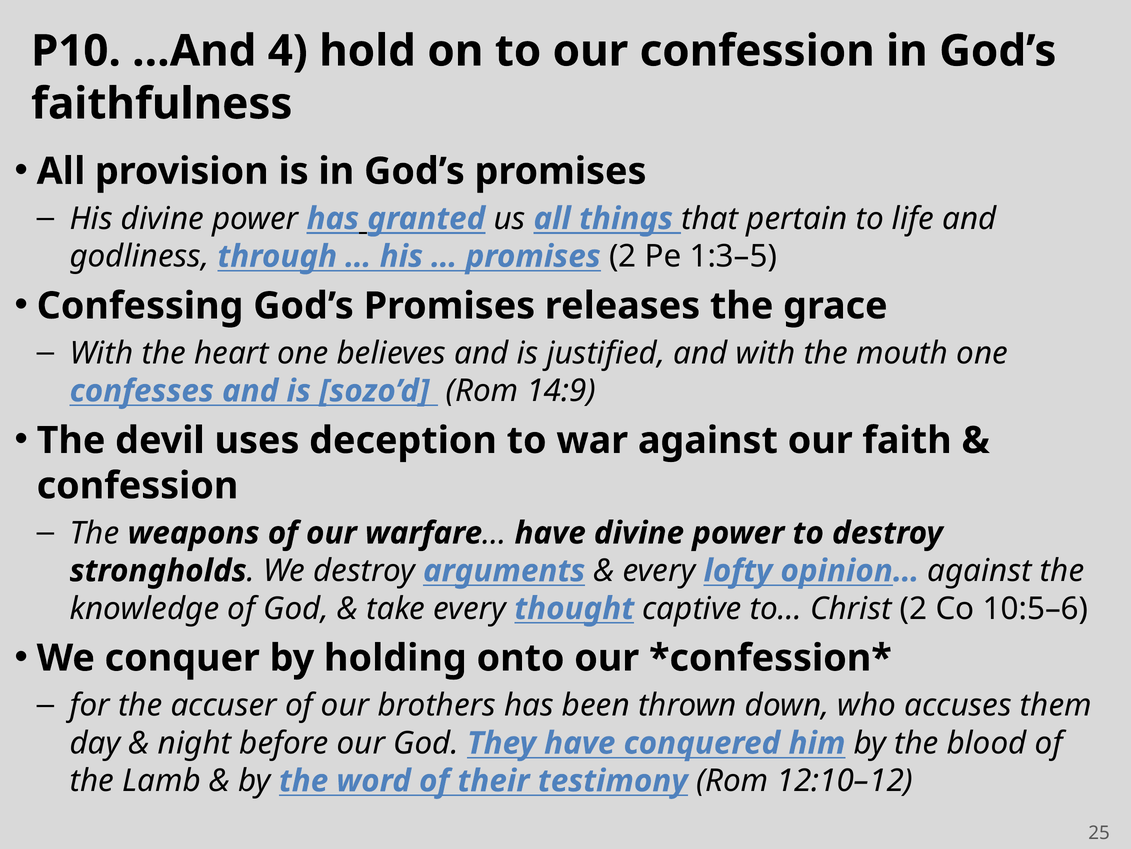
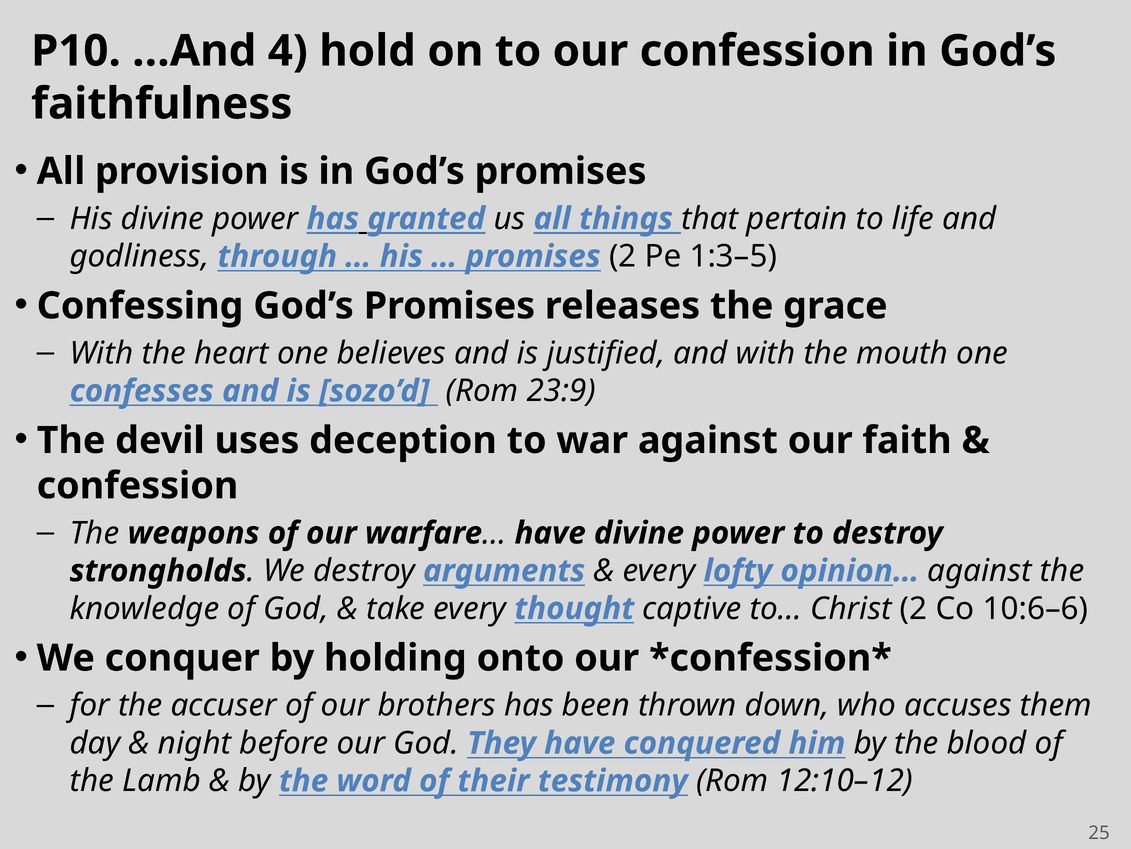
14:9: 14:9 -> 23:9
10:5–6: 10:5–6 -> 10:6–6
